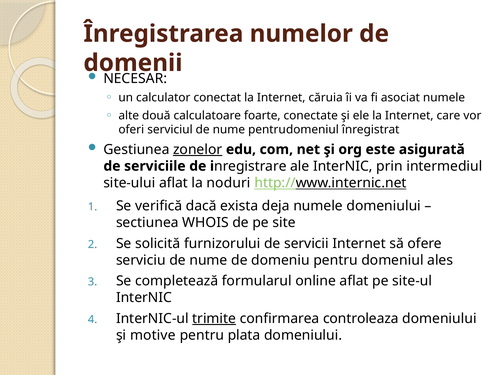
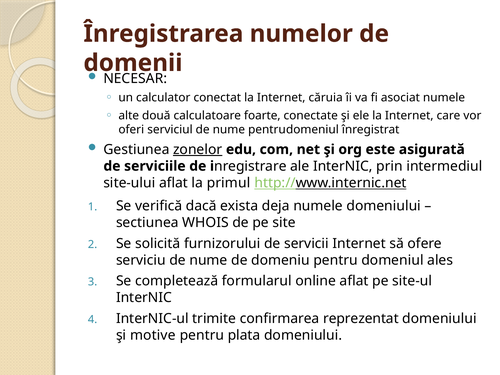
noduri: noduri -> primul
trimite underline: present -> none
controleaza: controleaza -> reprezentat
